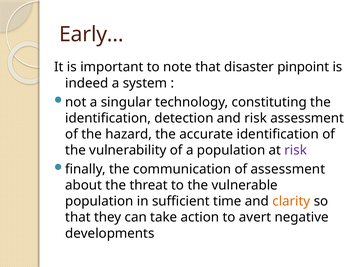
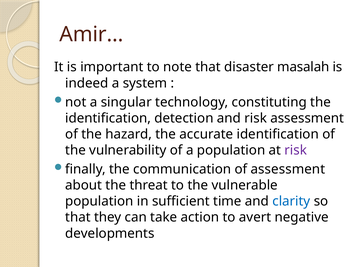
Early…: Early… -> Amir…
pinpoint: pinpoint -> masalah
clarity colour: orange -> blue
